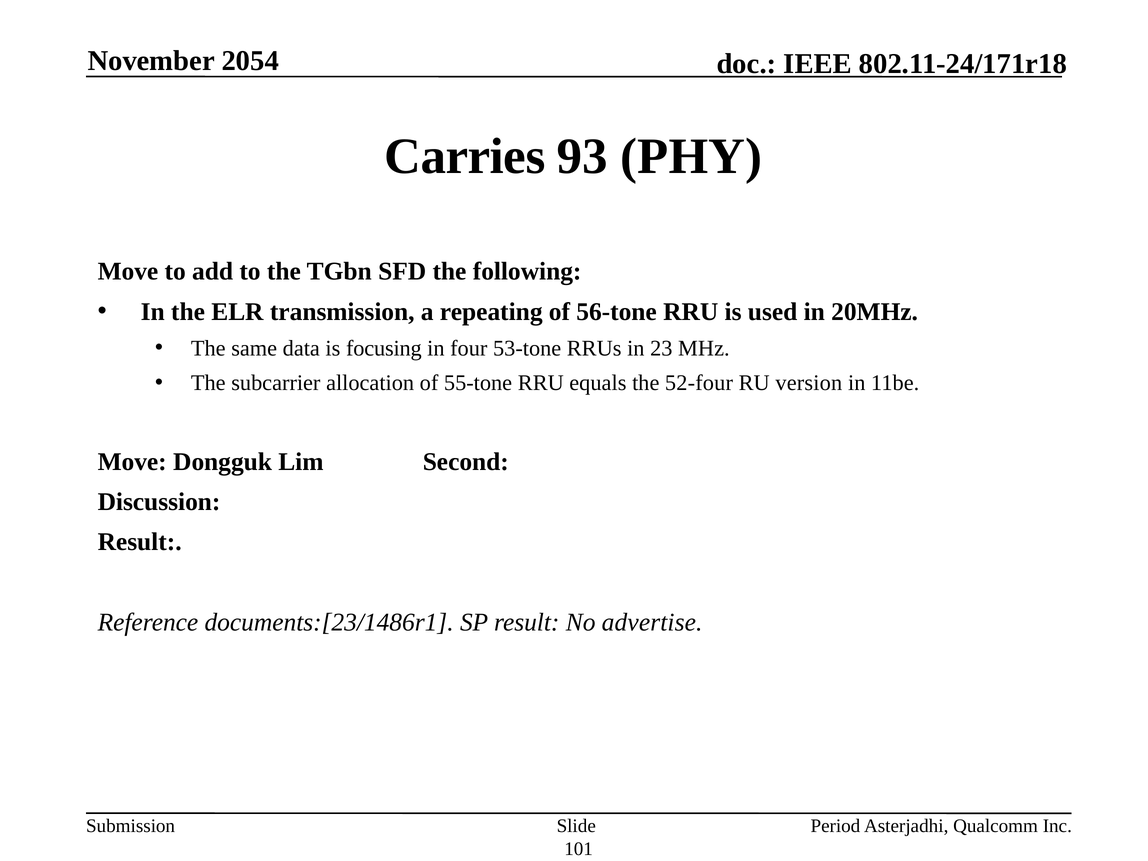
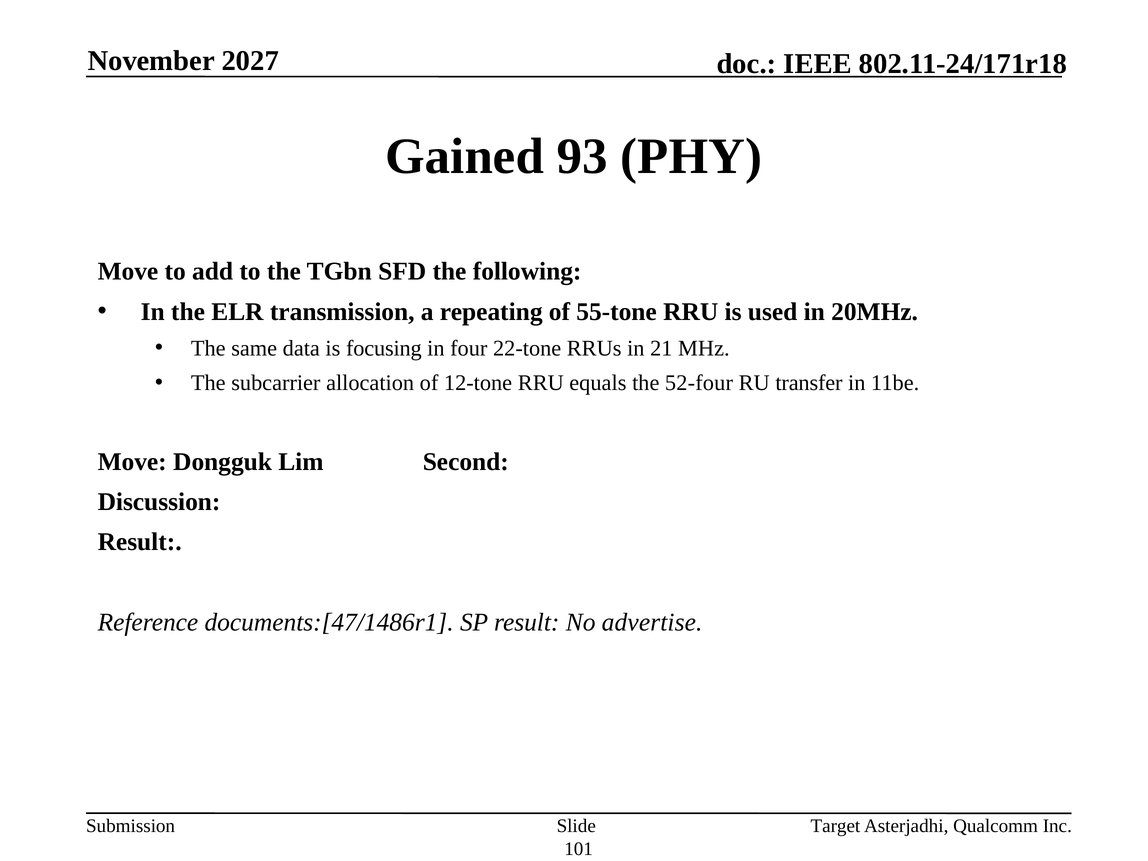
2054: 2054 -> 2027
Carries: Carries -> Gained
56-tone: 56-tone -> 55-tone
53-tone: 53-tone -> 22-tone
23: 23 -> 21
55-tone: 55-tone -> 12-tone
version: version -> transfer
documents:[23/1486r1: documents:[23/1486r1 -> documents:[47/1486r1
Period: Period -> Target
